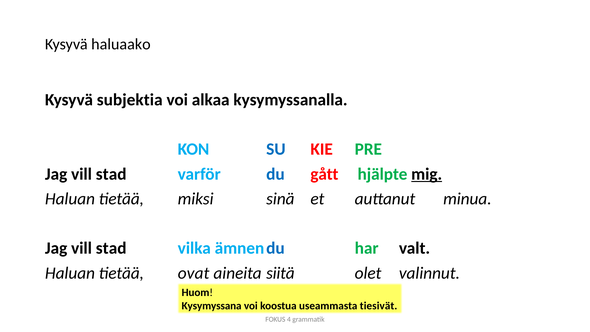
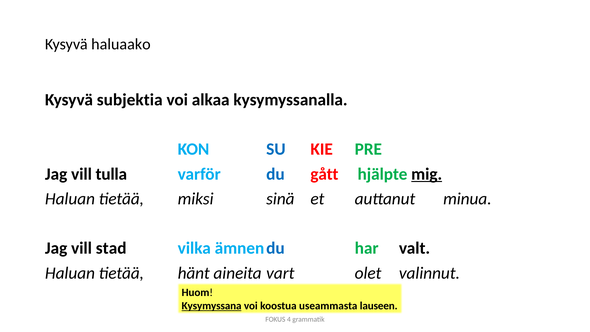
stad at (111, 174): stad -> tulla
ovat: ovat -> hänt
siitä: siitä -> vart
Kysymyssana underline: none -> present
tiesivät: tiesivät -> lauseen
